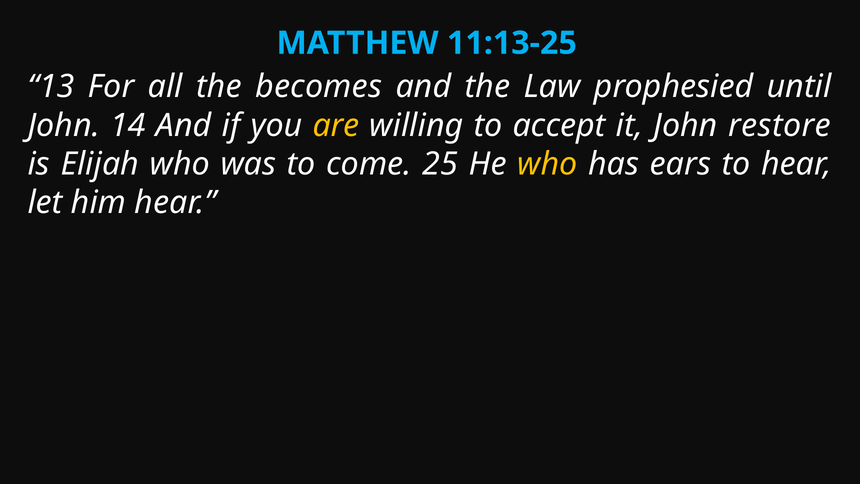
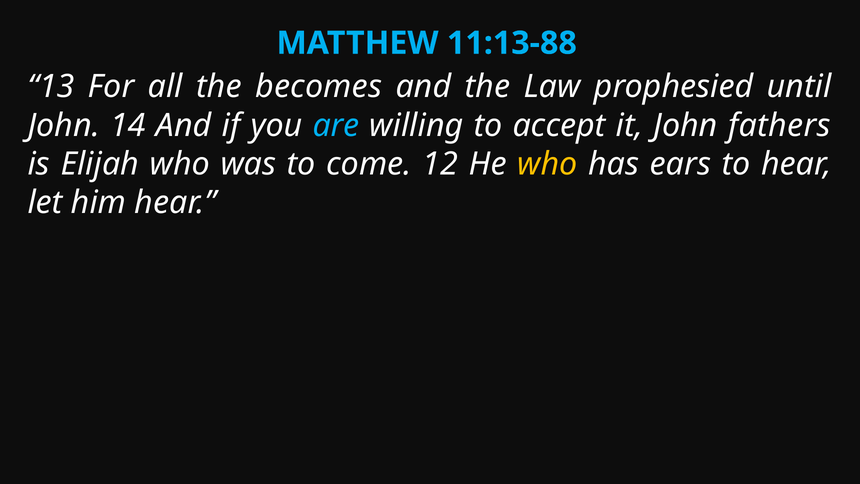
11:13-25: 11:13-25 -> 11:13-88
are colour: yellow -> light blue
restore: restore -> fathers
25: 25 -> 12
